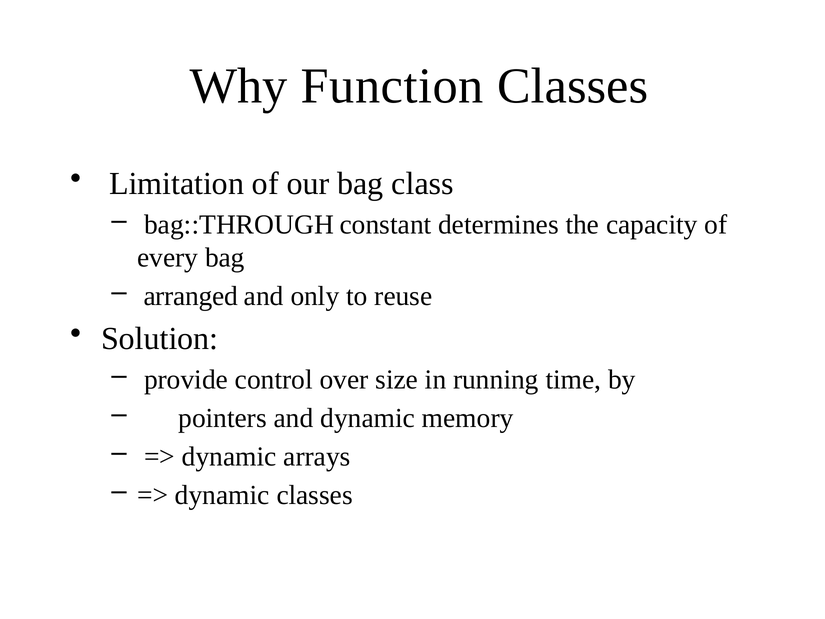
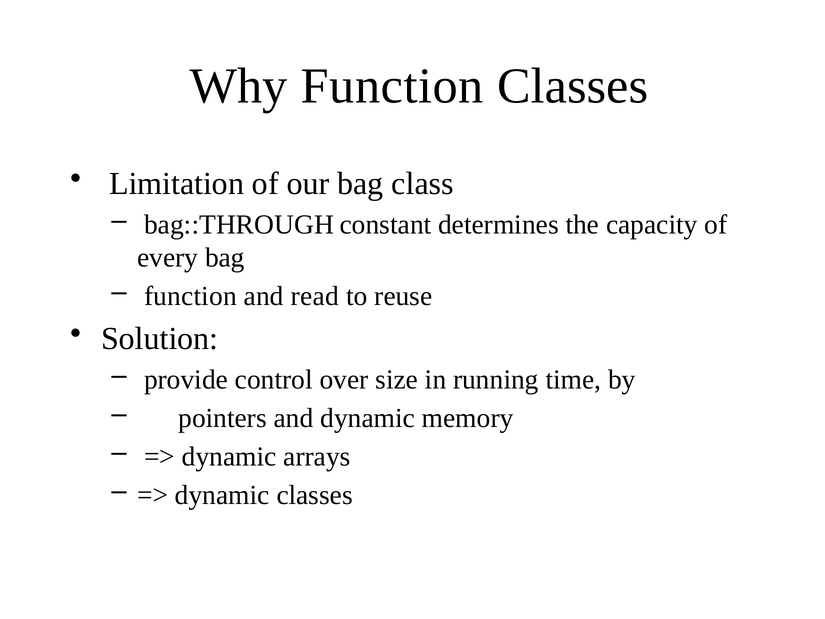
arranged at (191, 296): arranged -> function
only: only -> read
